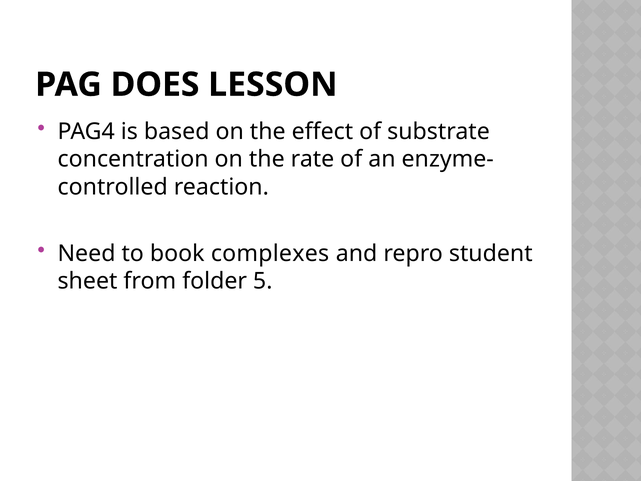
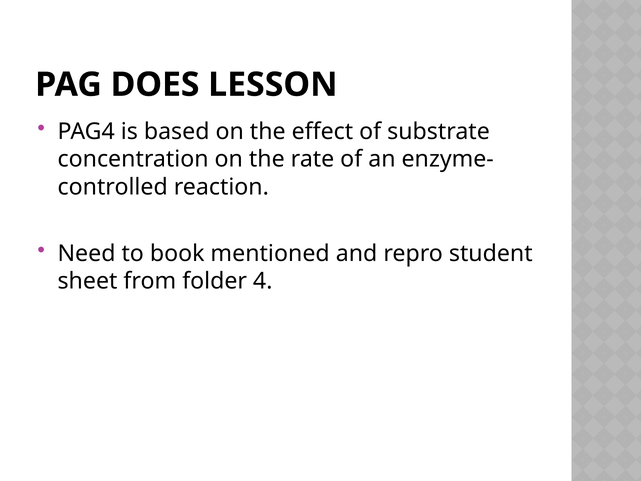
complexes: complexes -> mentioned
5: 5 -> 4
